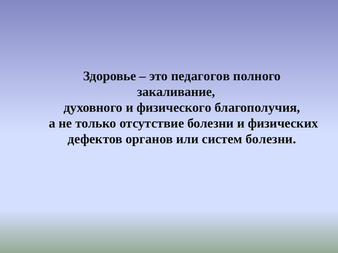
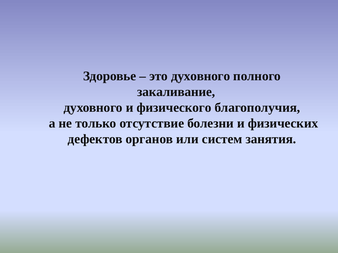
это педагогов: педагогов -> духовного
систем болезни: болезни -> занятия
